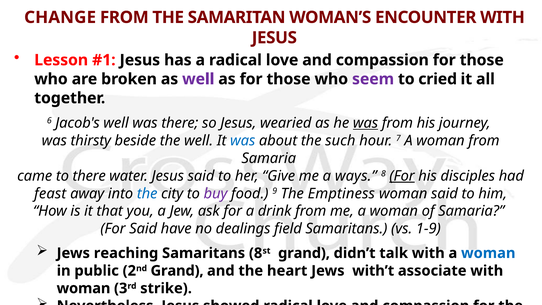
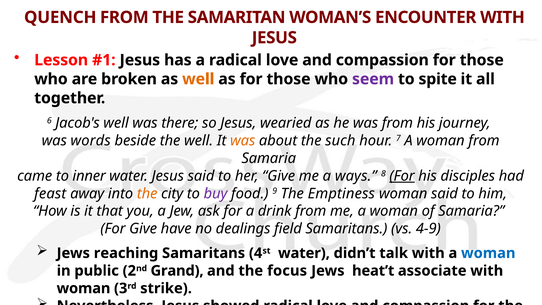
CHANGE: CHANGE -> QUENCH
well at (198, 79) colour: purple -> orange
cried: cried -> spite
was at (366, 123) underline: present -> none
thirsty: thirsty -> words
was at (243, 141) colour: blue -> orange
to there: there -> inner
the at (147, 193) colour: blue -> orange
For Said: Said -> Give
1-9: 1-9 -> 4-9
Samaritans 8: 8 -> 4
grand at (304, 253): grand -> water
heart: heart -> focus
with’t: with’t -> heat’t
